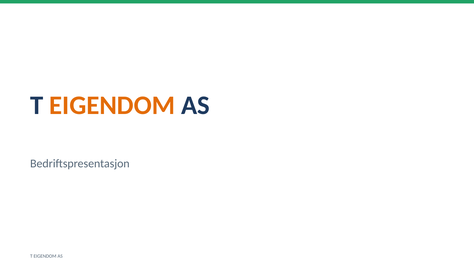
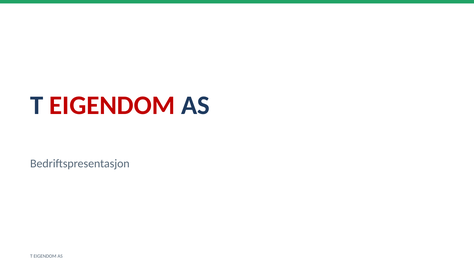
EIGENDOM at (112, 105) colour: orange -> red
